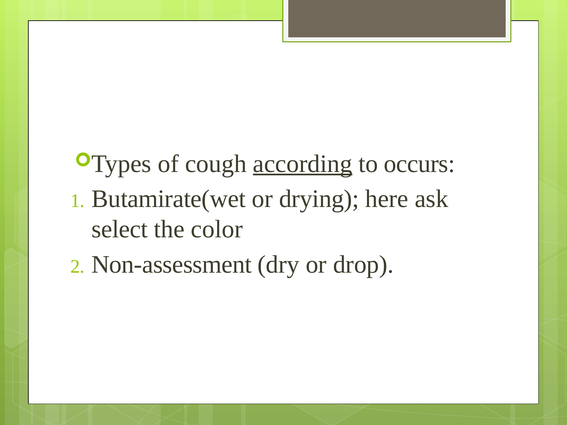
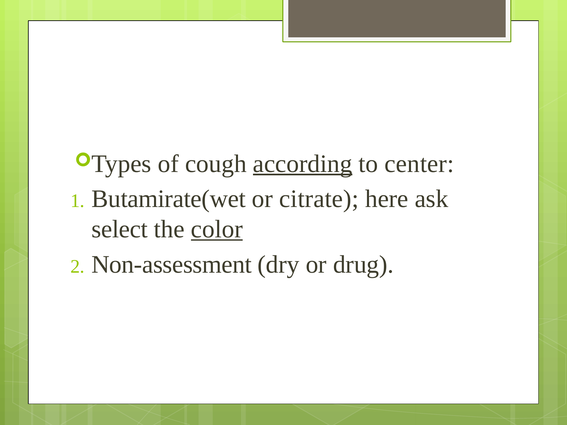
occurs: occurs -> center
drying: drying -> citrate
color underline: none -> present
drop: drop -> drug
